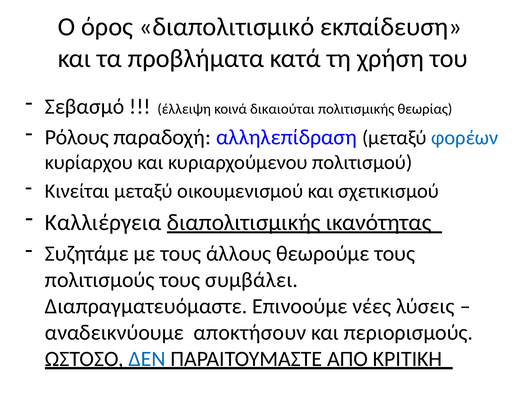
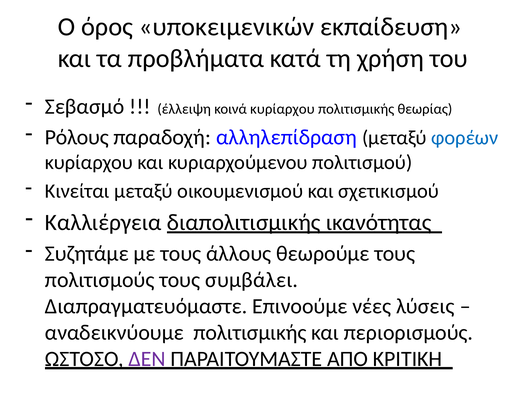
διαπολιτισμικό: διαπολιτισμικό -> υποκειμενικών
κοινά δικαιούται: δικαιούται -> κυρίαρχου
αναδεικνύουμε αποκτήσουν: αποκτήσουν -> πολιτισμικής
ΔΕΝ colour: blue -> purple
